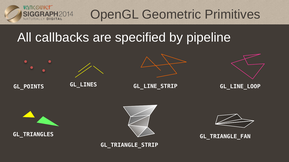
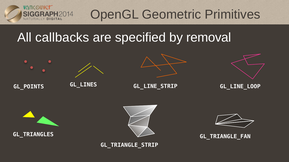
pipeline: pipeline -> removal
